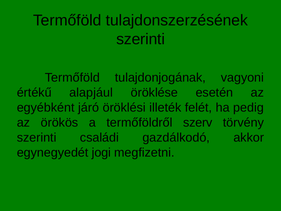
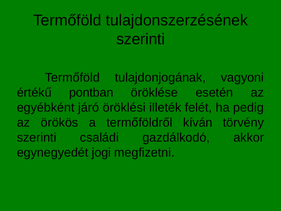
alapjául: alapjául -> pontban
szerv: szerv -> kíván
